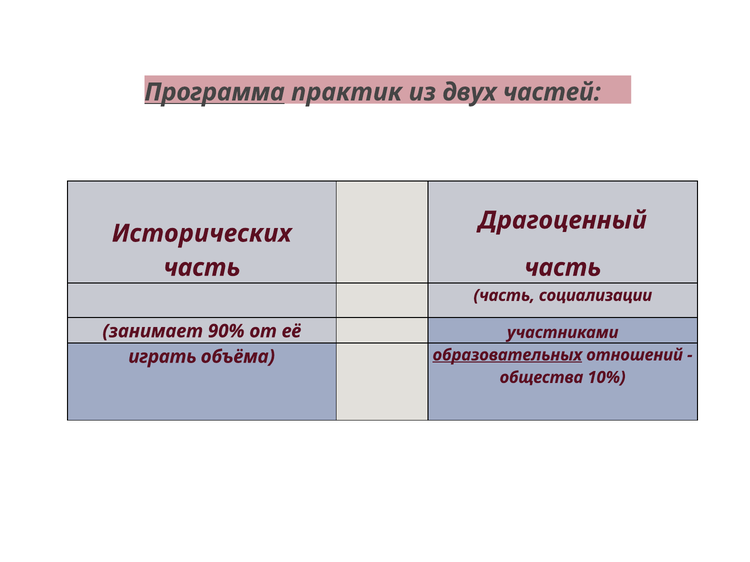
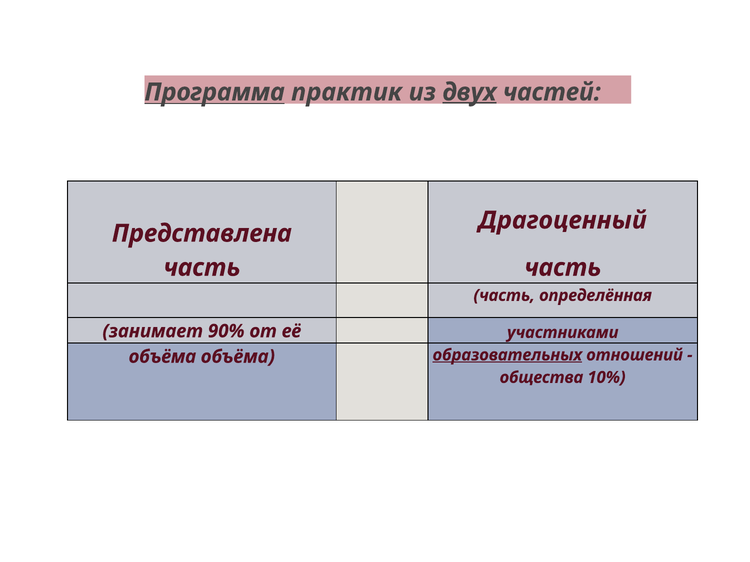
двух underline: none -> present
Исторических: Исторических -> Представлена
социализации: социализации -> определённая
играть at (162, 357): играть -> объёма
